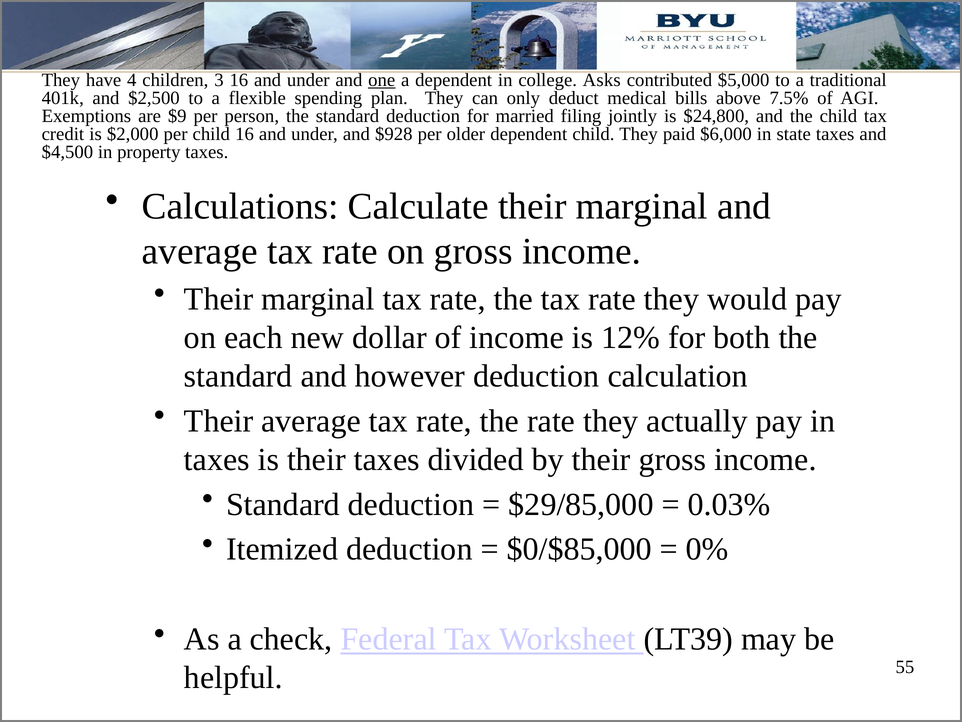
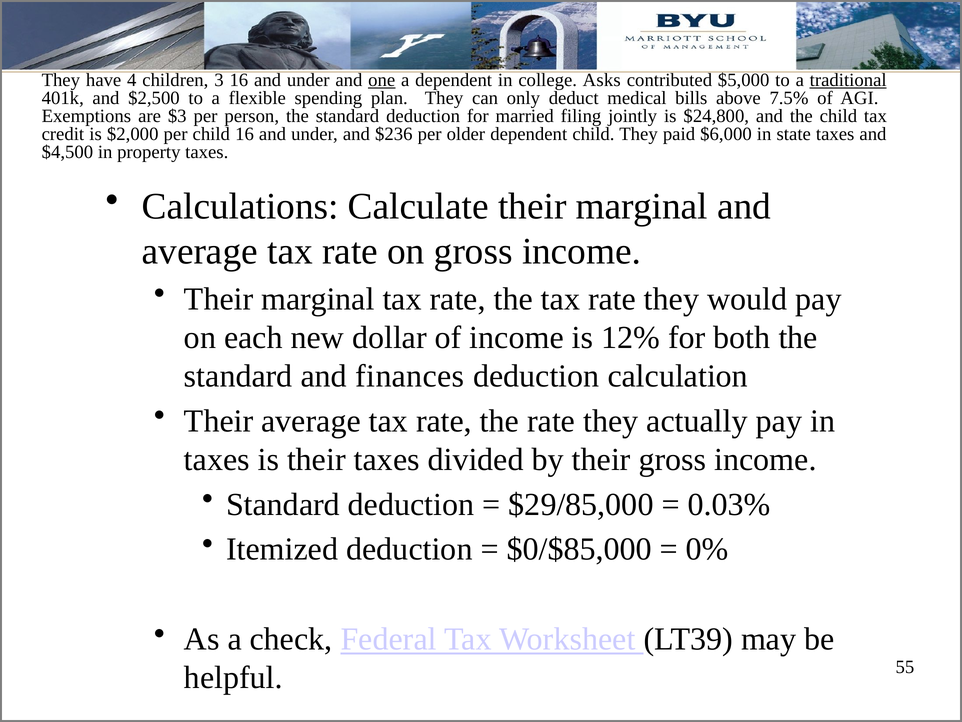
traditional underline: none -> present
$9: $9 -> $3
$928: $928 -> $236
however: however -> finances
